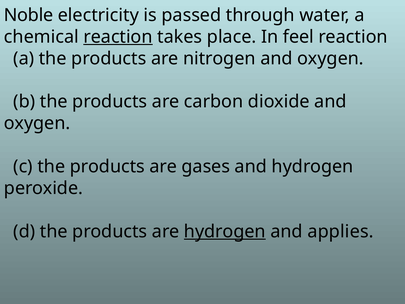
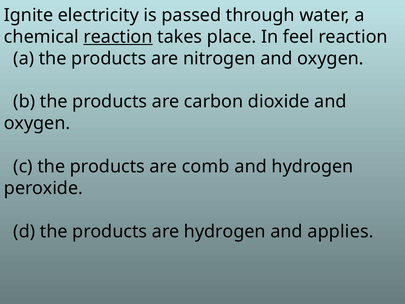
Noble: Noble -> Ignite
gases: gases -> comb
hydrogen at (225, 231) underline: present -> none
